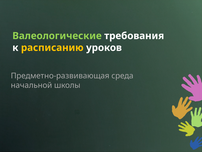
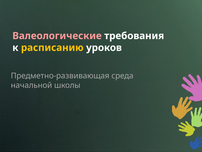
Валеологические colour: light green -> pink
